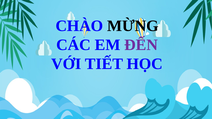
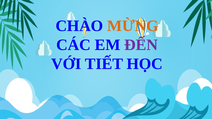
MỪNG colour: black -> orange
